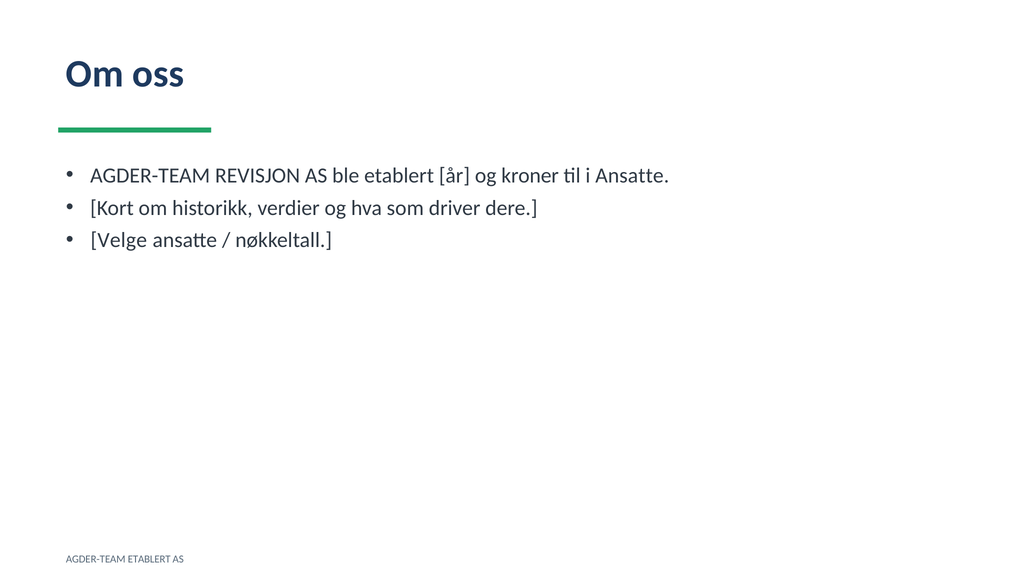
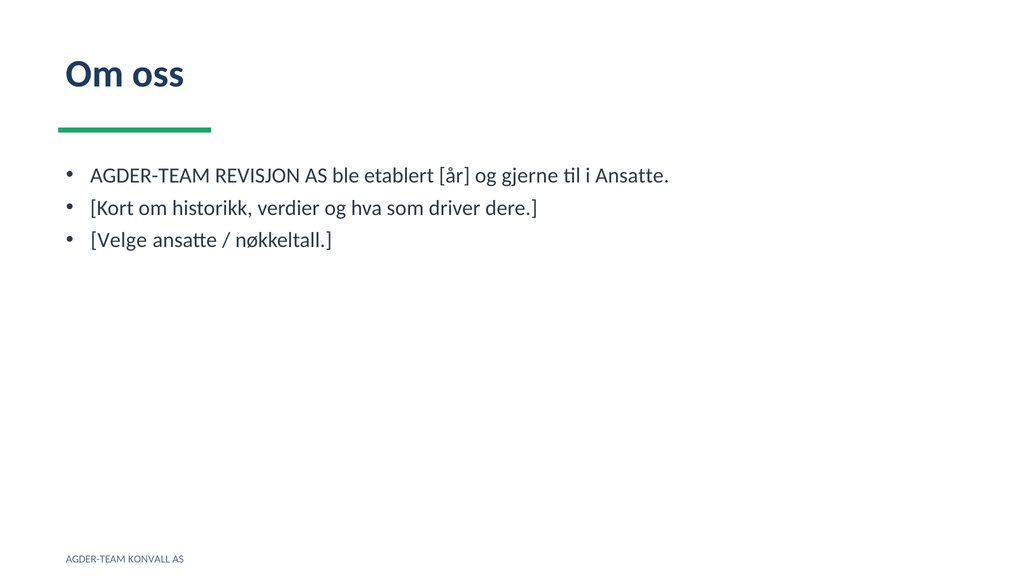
kroner: kroner -> gjerne
AGDER-TEAM ETABLERT: ETABLERT -> KONVALL
